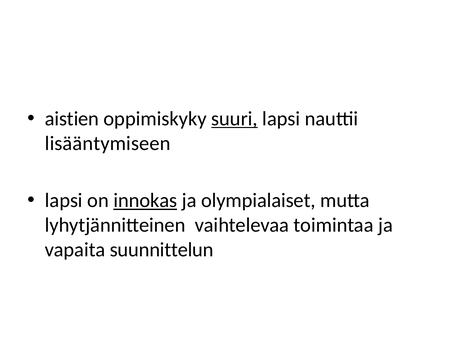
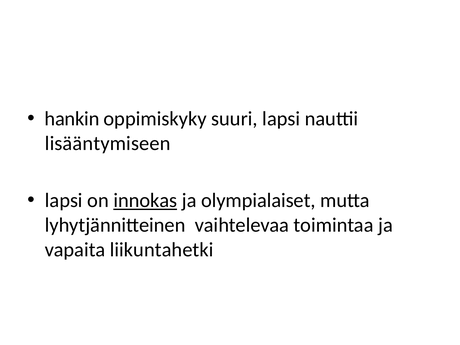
aistien: aistien -> hankin
suuri underline: present -> none
suunnittelun: suunnittelun -> liikuntahetki
